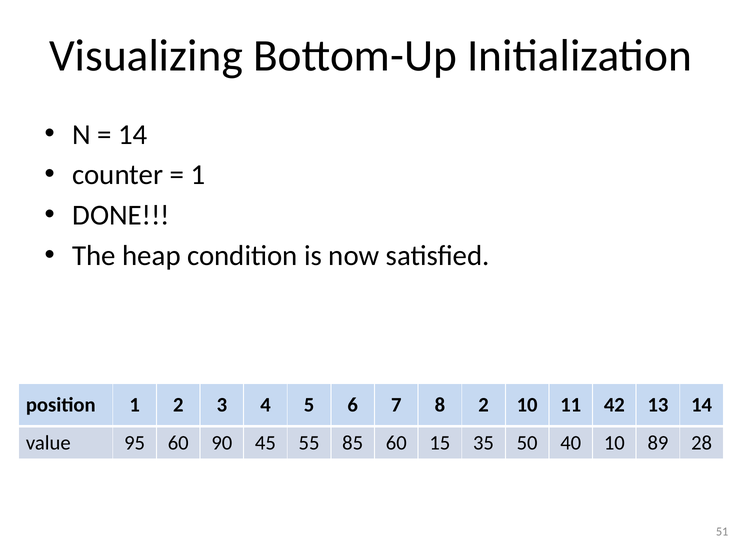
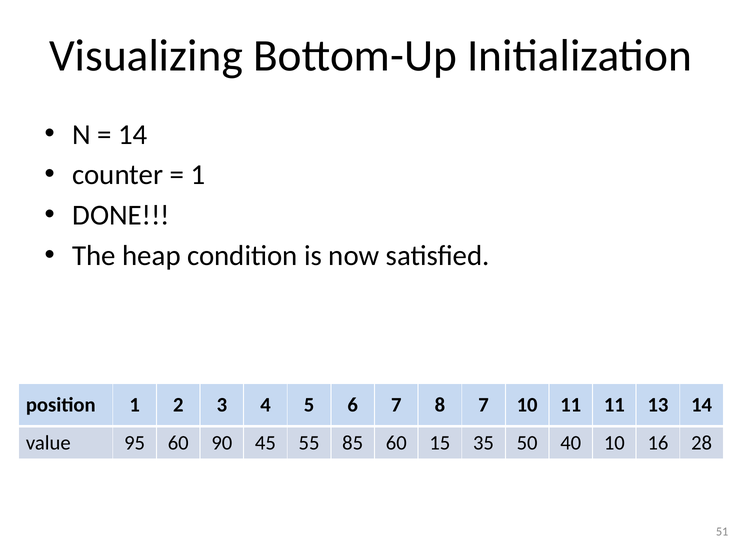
8 2: 2 -> 7
11 42: 42 -> 11
89: 89 -> 16
